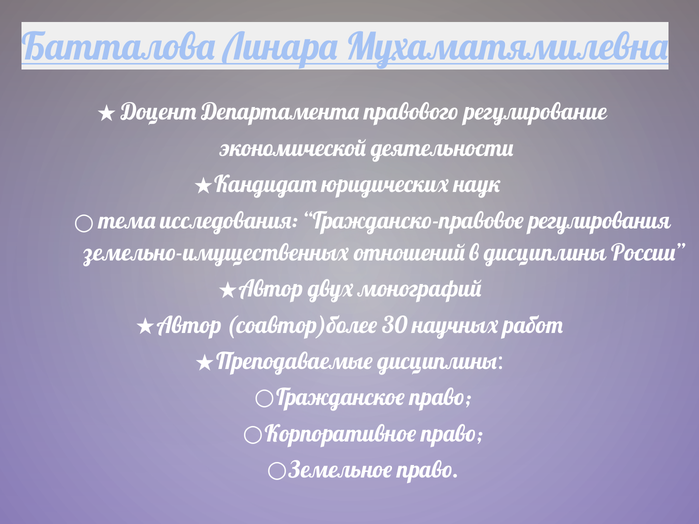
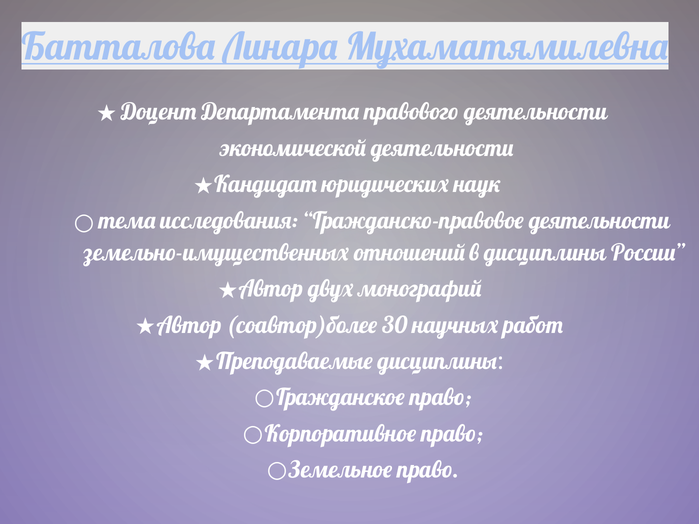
правового регулирование: регулирование -> деятельности
Гражданско-правовое регулирования: регулирования -> деятельности
